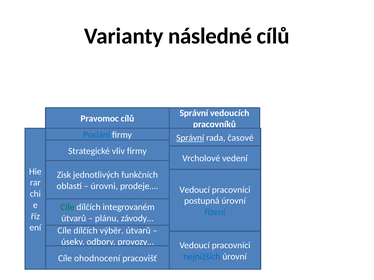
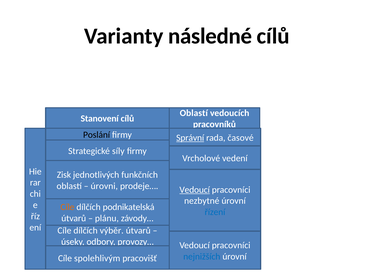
Správní at (194, 113): Správní -> Oblastí
Pravomoc: Pravomoc -> Stanovení
Poslání colour: blue -> black
vliv: vliv -> síly
Vedoucí at (195, 190) underline: none -> present
postupná: postupná -> nezbytné
Cíle at (67, 207) colour: green -> orange
integrovaném: integrovaném -> podnikatelská
ohodnocení: ohodnocení -> spolehlivým
